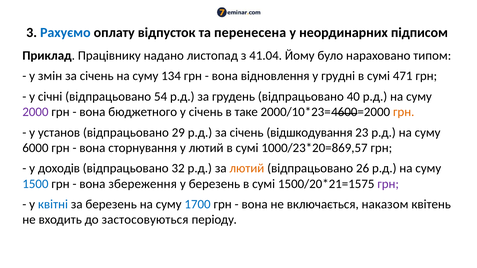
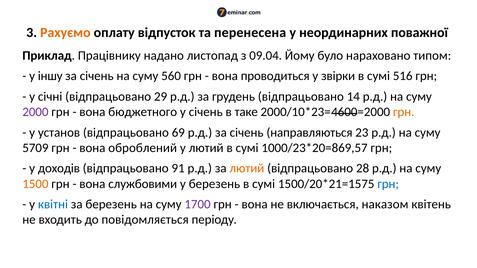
Рахуємо colour: blue -> orange
підписом: підписом -> поважної
41.04: 41.04 -> 09.04
змін: змін -> іншу
134: 134 -> 560
відновлення: відновлення -> проводиться
грудні: грудні -> звірки
471: 471 -> 516
54: 54 -> 29
40: 40 -> 14
29: 29 -> 69
відшкодування: відшкодування -> направляються
6000: 6000 -> 5709
сторнування: сторнування -> оброблений
32: 32 -> 91
26: 26 -> 28
1500 colour: blue -> orange
збереження: збереження -> службовими
грн at (388, 184) colour: purple -> blue
1700 colour: blue -> purple
застосовуються: застосовуються -> повідомляється
